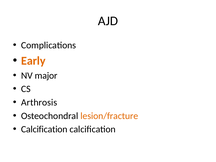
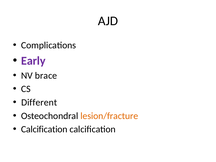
Early colour: orange -> purple
major: major -> brace
Arthrosis: Arthrosis -> Different
